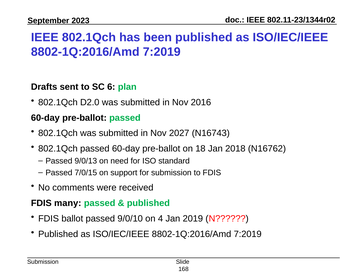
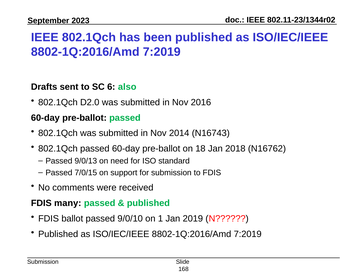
plan: plan -> also
2027: 2027 -> 2014
4: 4 -> 1
